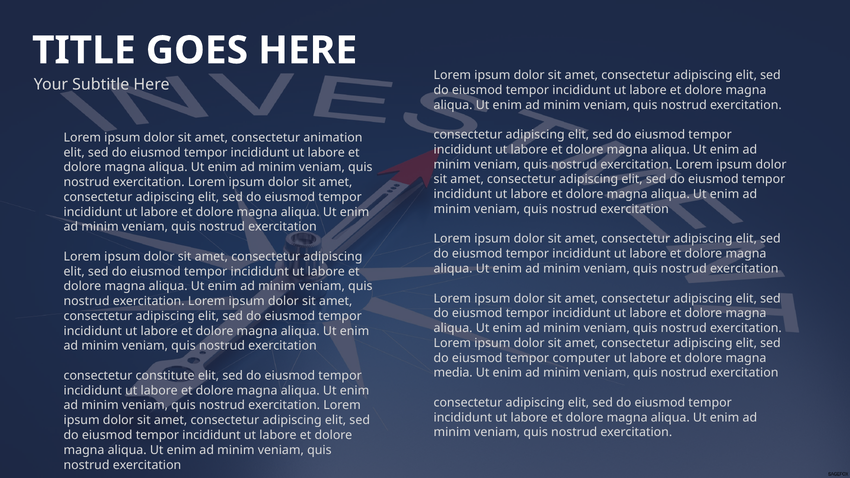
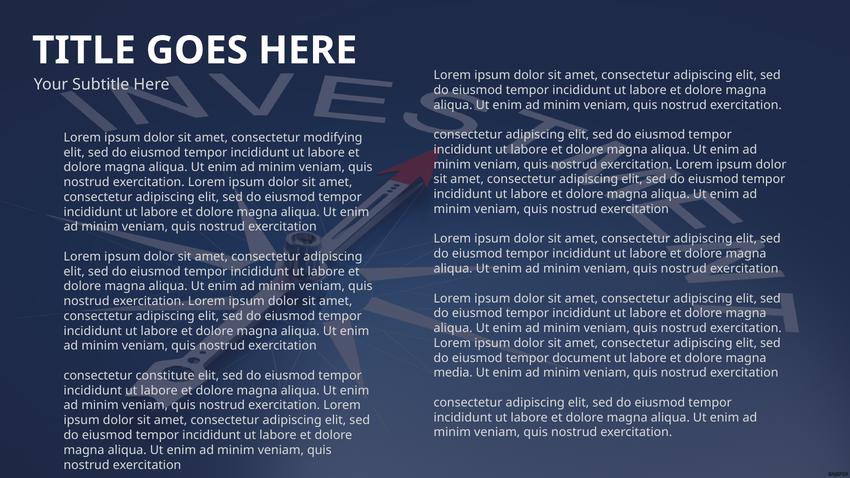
animation: animation -> modifying
computer: computer -> document
